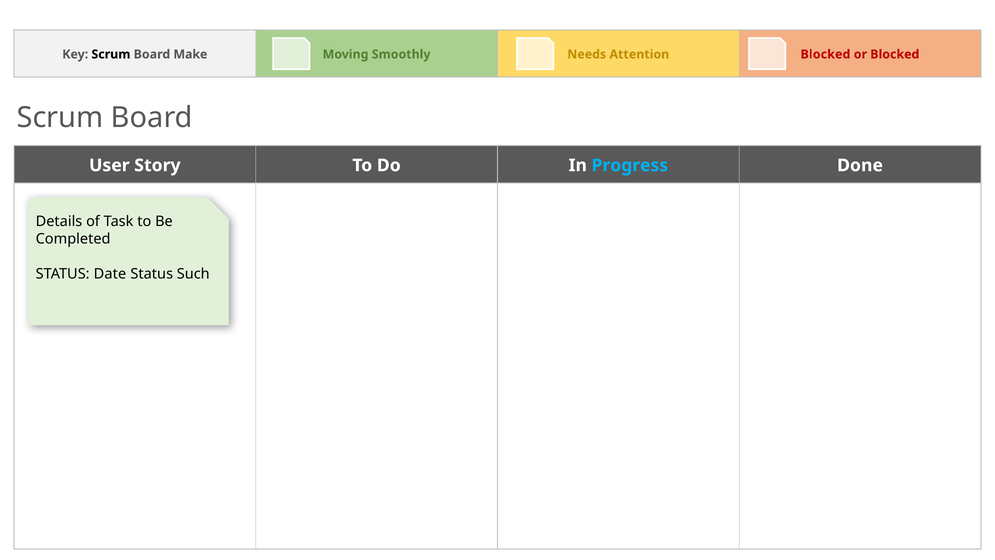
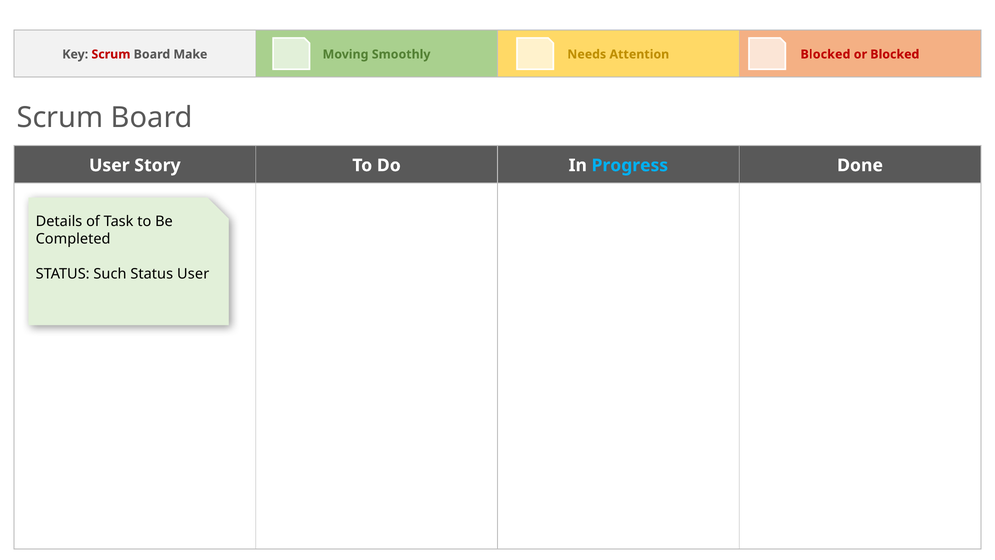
Scrum at (111, 54) colour: black -> red
Date: Date -> Such
Status Such: Such -> User
